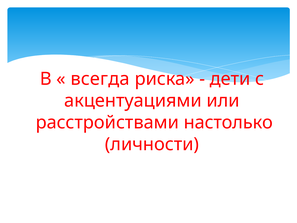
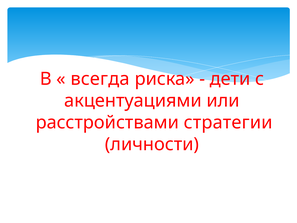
настолько: настолько -> стратегии
